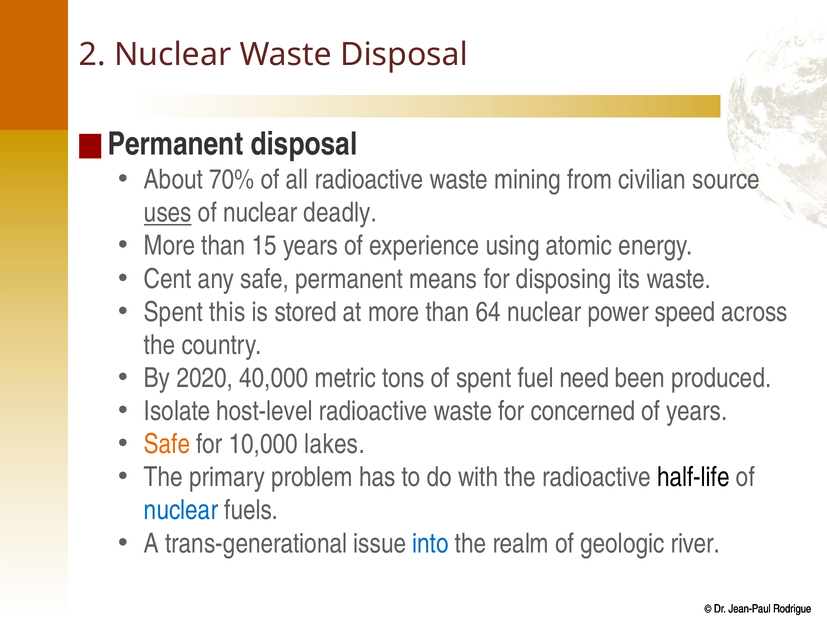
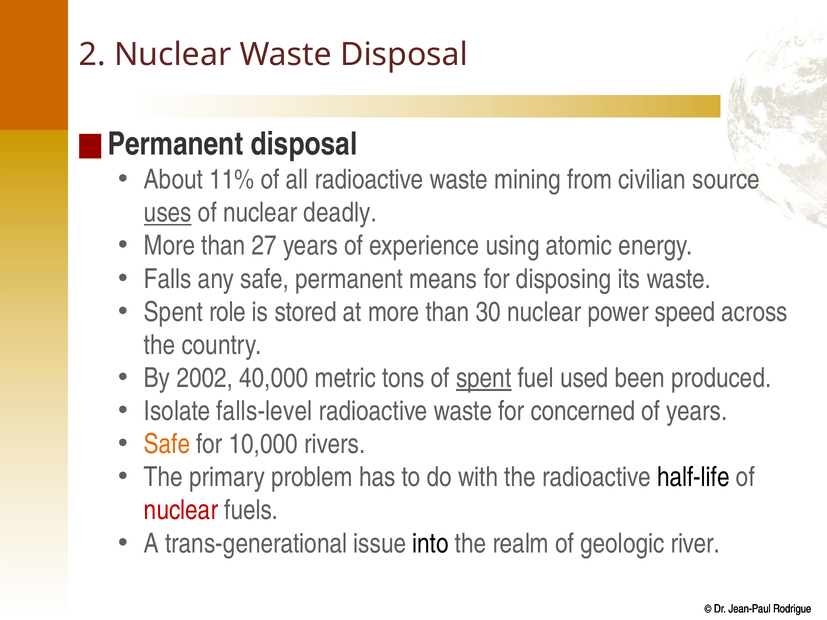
70%: 70% -> 11%
15: 15 -> 27
Cent: Cent -> Falls
this: this -> role
64: 64 -> 30
2020: 2020 -> 2002
spent at (484, 378) underline: none -> present
need: need -> used
host-level: host-level -> falls-level
lakes: lakes -> rivers
nuclear at (181, 511) colour: blue -> red
into colour: blue -> black
